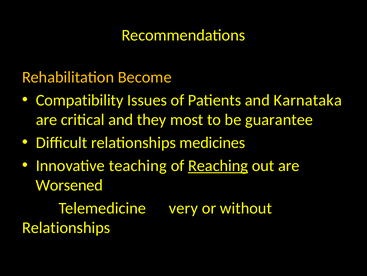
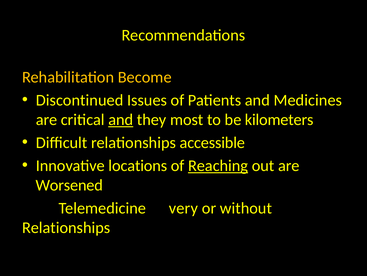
Compatibility: Compatibility -> Discontinued
Karnataka: Karnataka -> Medicines
and at (121, 119) underline: none -> present
guarantee: guarantee -> kilometers
medicines: medicines -> accessible
teaching: teaching -> locations
